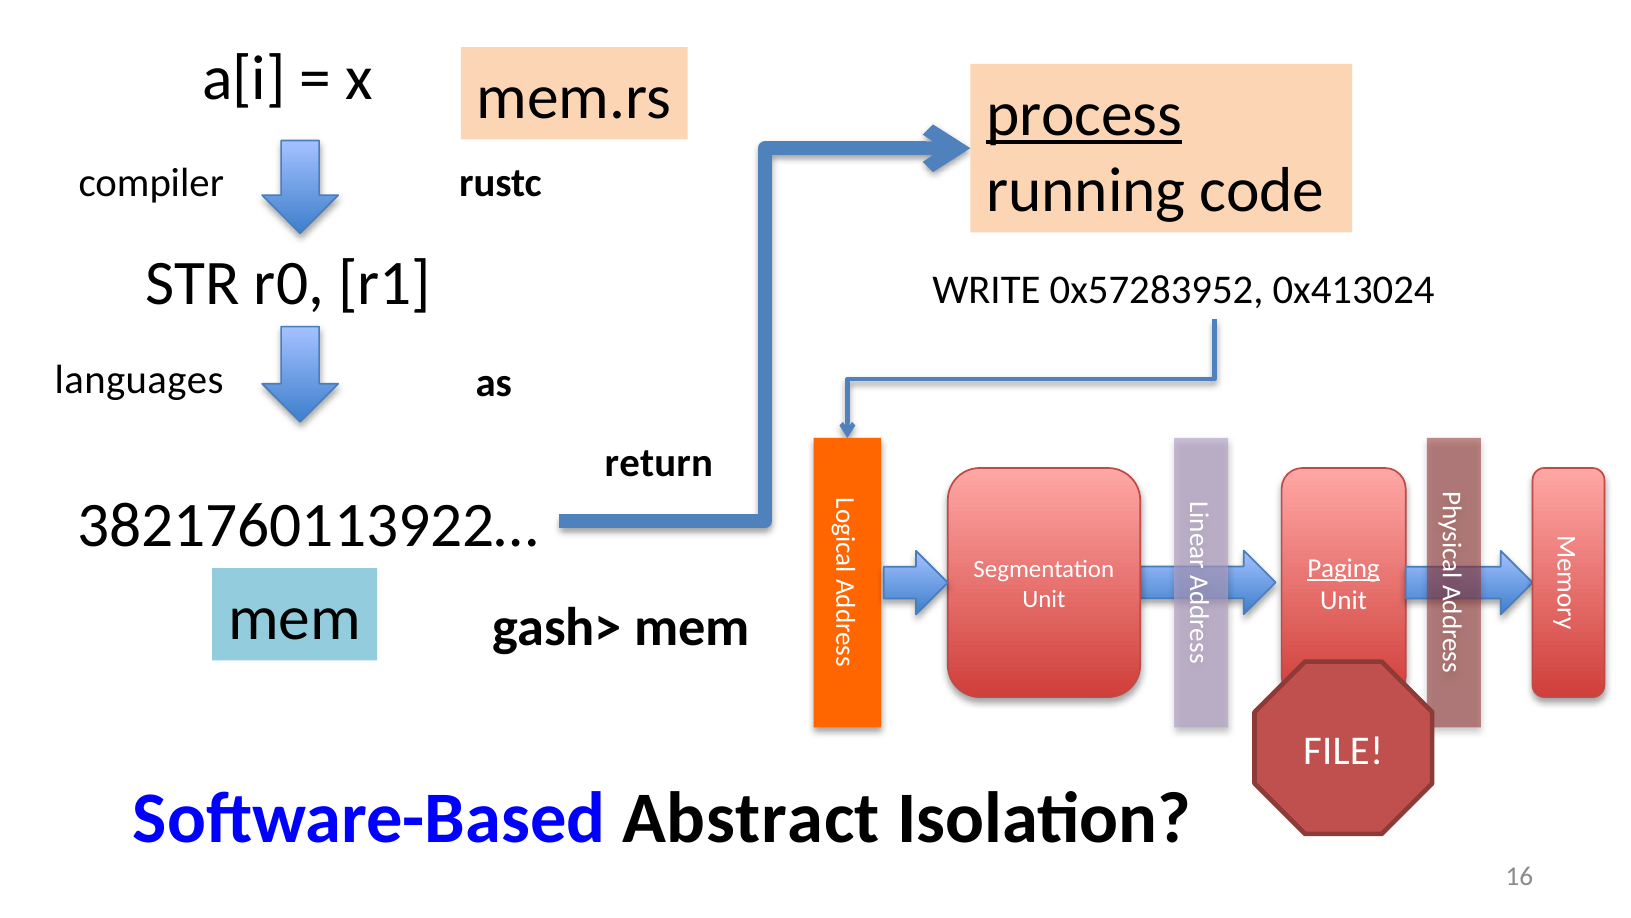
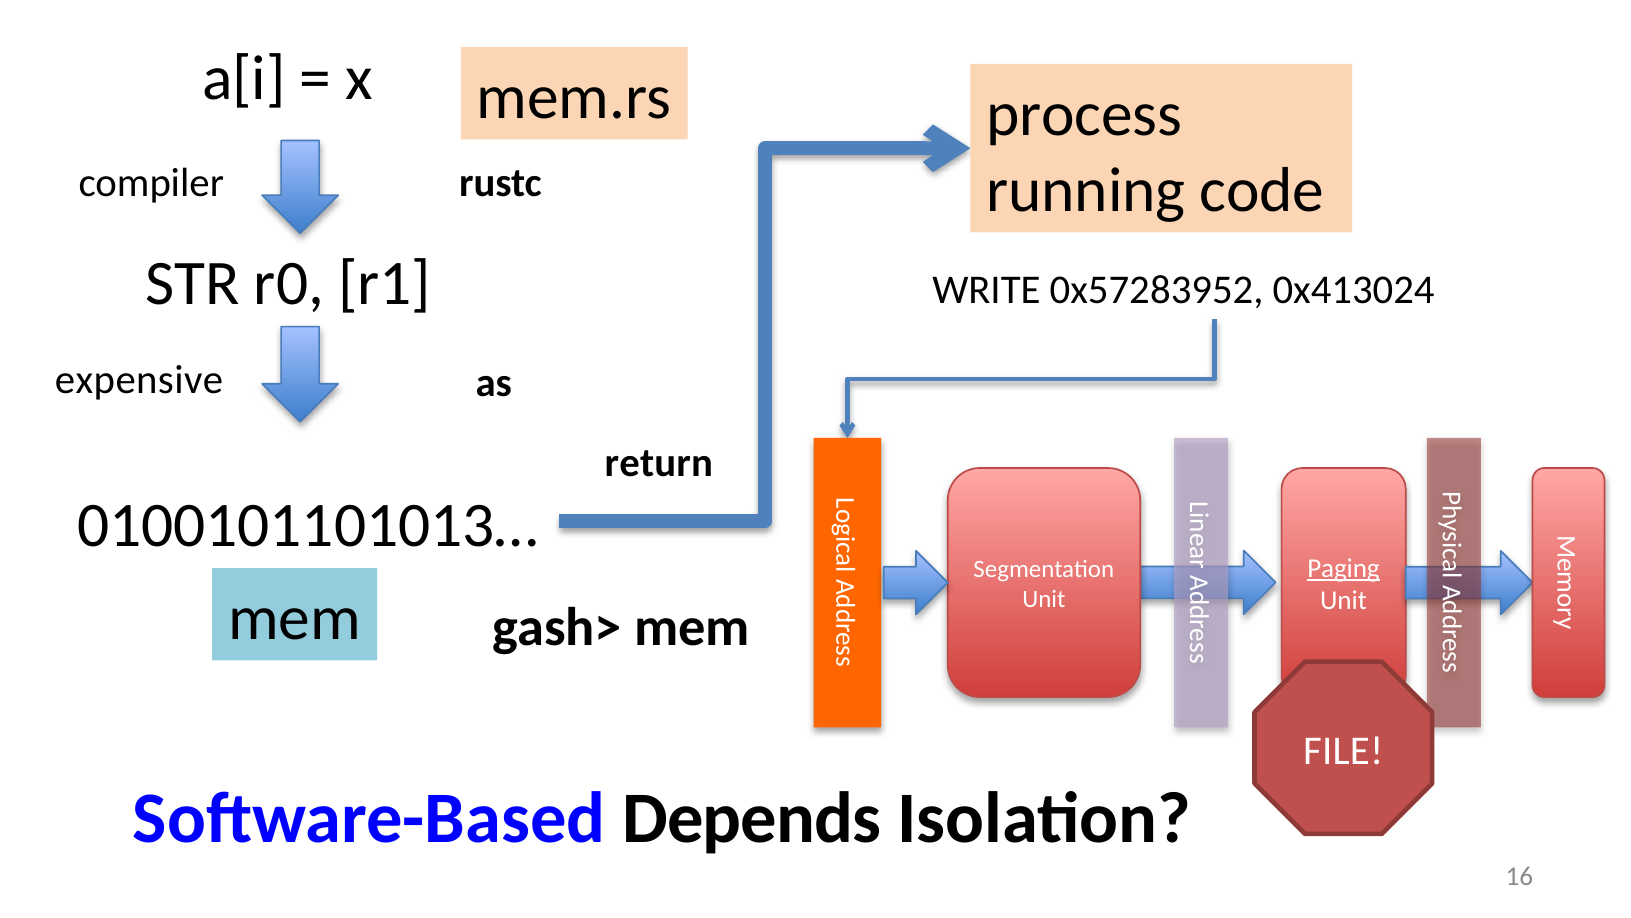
process underline: present -> none
languages: languages -> expensive
3821760113922…: 3821760113922… -> 0100101101013…
Abstract: Abstract -> Depends
